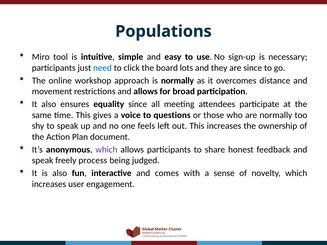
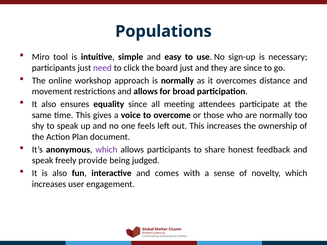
need colour: blue -> purple
board lots: lots -> just
questions: questions -> overcome
process: process -> provide
